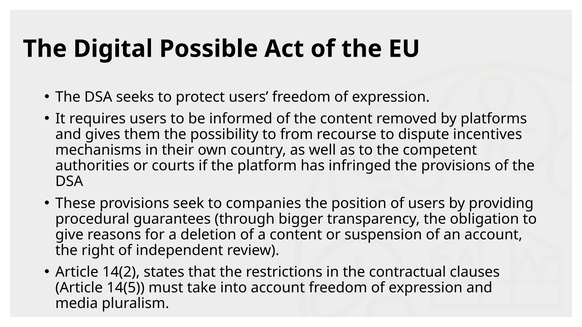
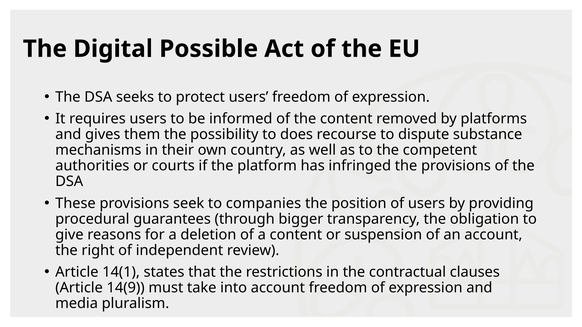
from: from -> does
incentives: incentives -> substance
14(2: 14(2 -> 14(1
14(5: 14(5 -> 14(9
